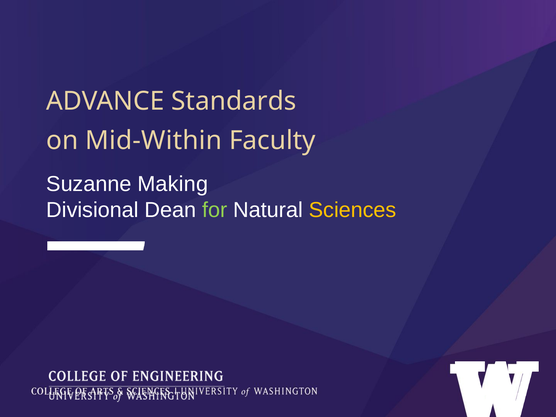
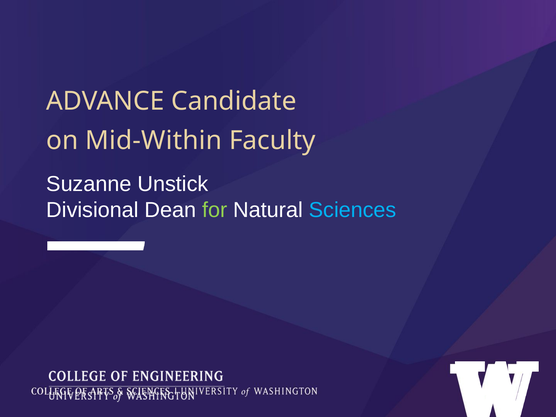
Standards: Standards -> Candidate
Making: Making -> Unstick
Sciences colour: yellow -> light blue
